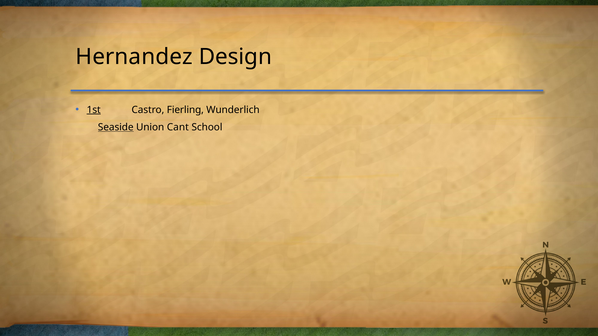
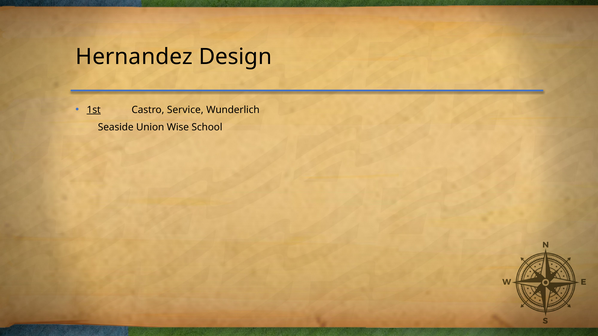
Fierling: Fierling -> Service
Seaside underline: present -> none
Cant: Cant -> Wise
